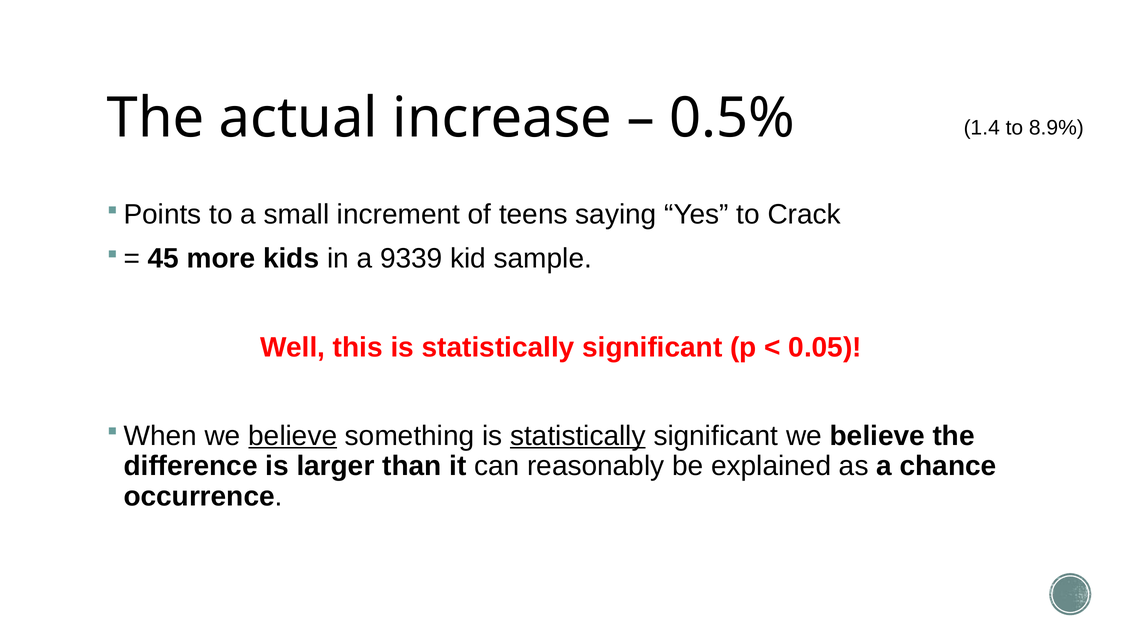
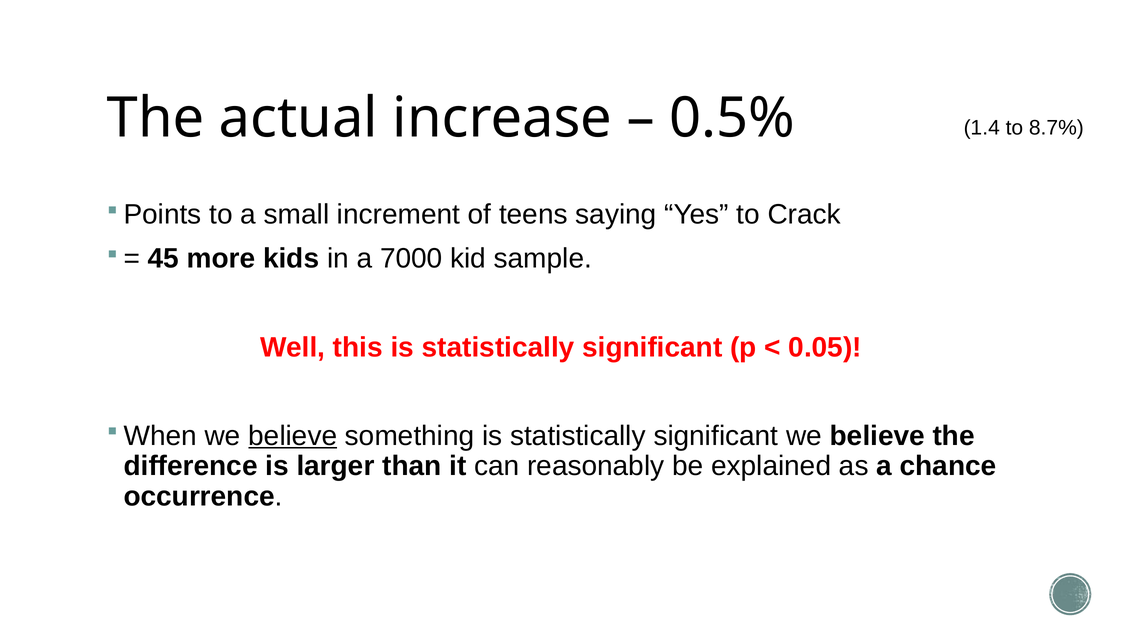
8.9%: 8.9% -> 8.7%
9339: 9339 -> 7000
statistically at (578, 436) underline: present -> none
